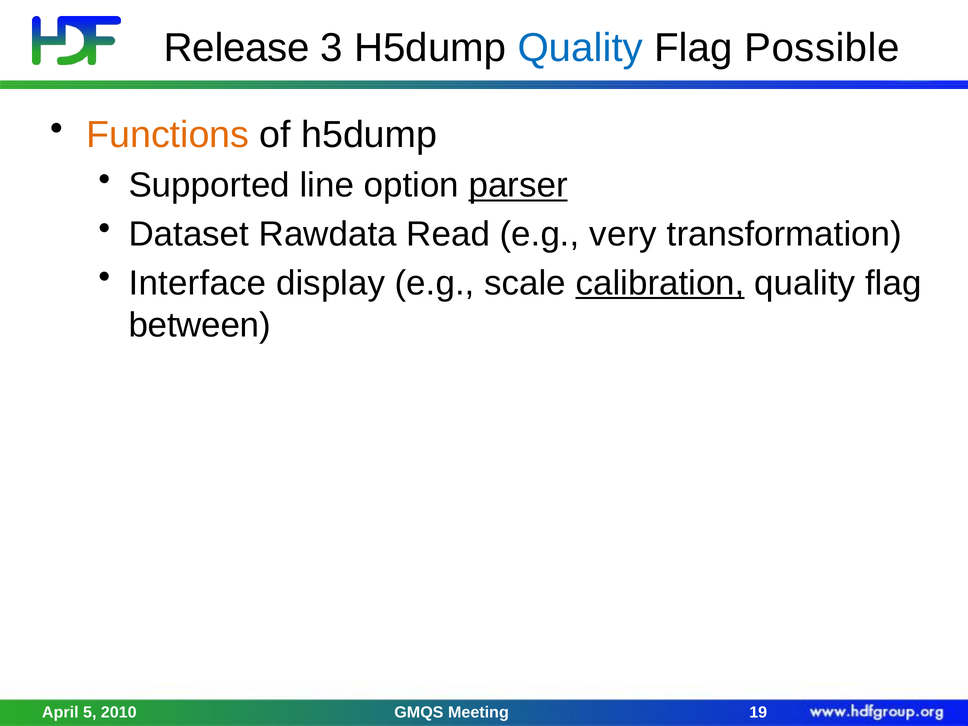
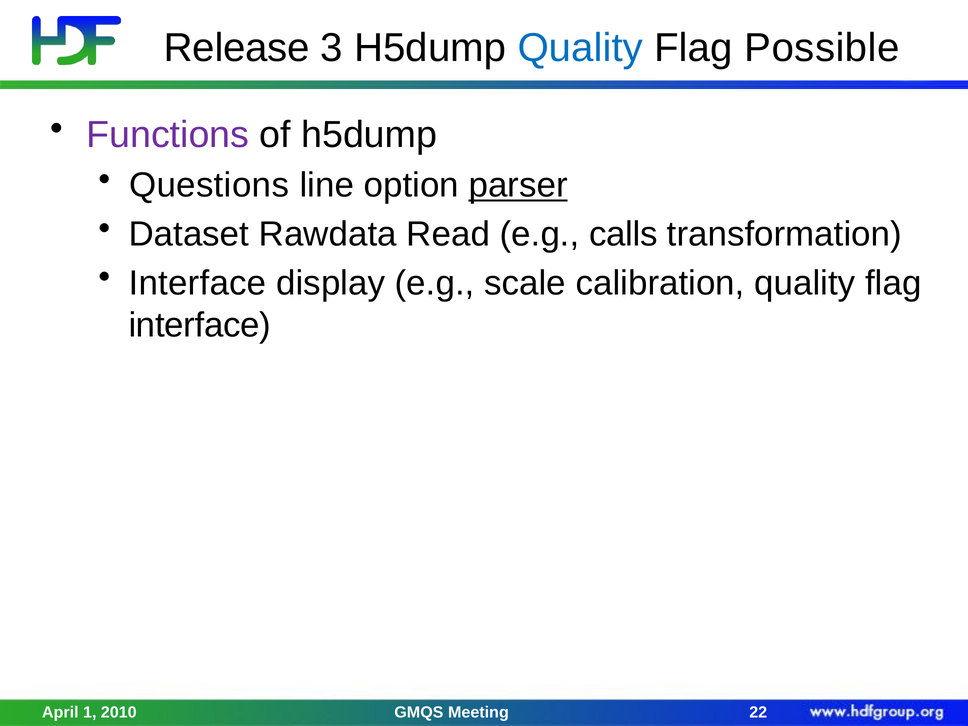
Functions colour: orange -> purple
Supported: Supported -> Questions
very: very -> calls
calibration underline: present -> none
between at (200, 325): between -> interface
5: 5 -> 1
19: 19 -> 22
